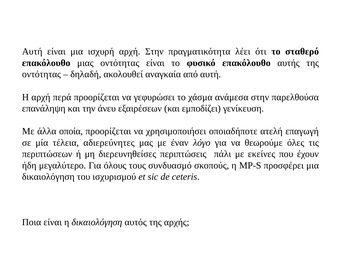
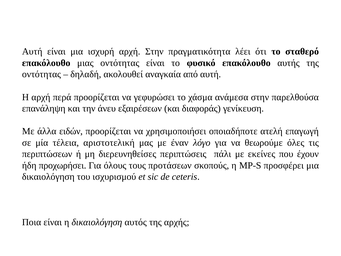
εμποδίζει: εμποδίζει -> διαφοράς
οποία: οποία -> ειδών
αδιερεύνητες: αδιερεύνητες -> αριστοτελική
μεγαλύτερο: μεγαλύτερο -> προχωρήσει
συνδυασμό: συνδυασμό -> προτάσεων
